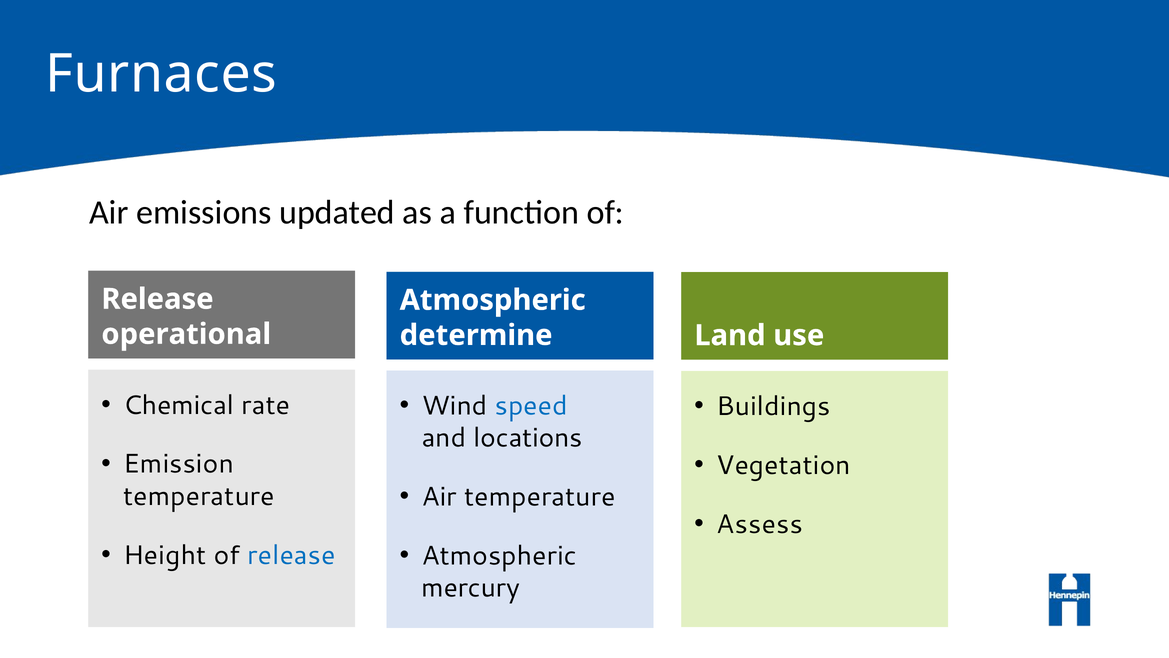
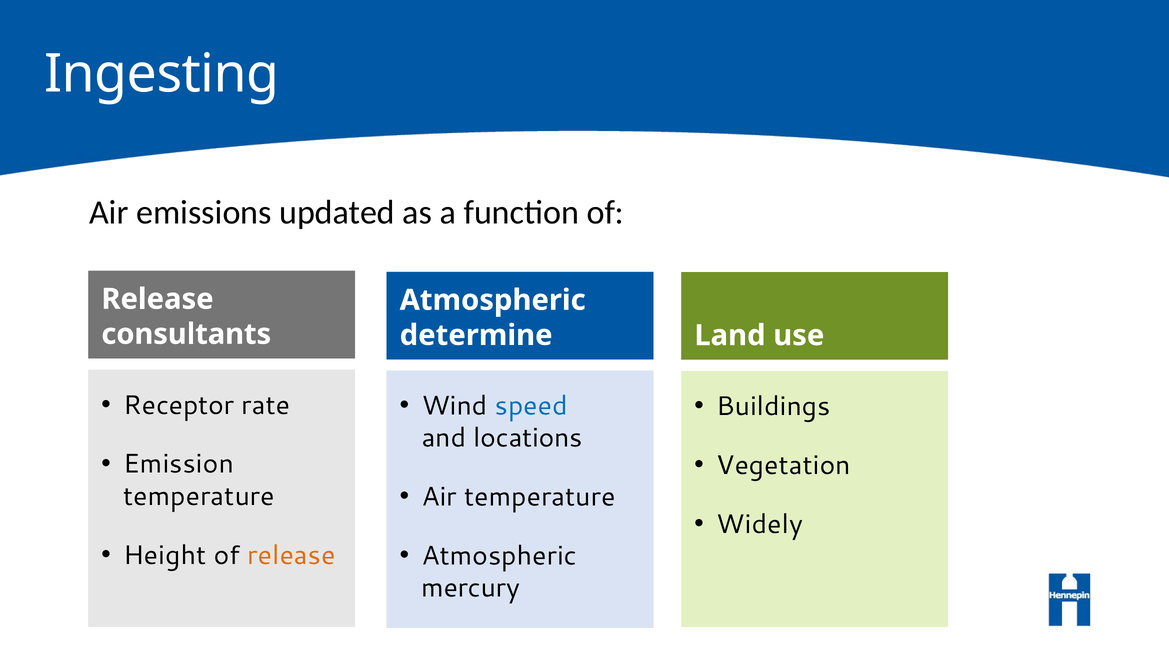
Furnaces: Furnaces -> Ingesting
operational: operational -> consultants
Chemical: Chemical -> Receptor
Assess: Assess -> Widely
release at (291, 555) colour: blue -> orange
